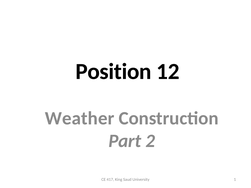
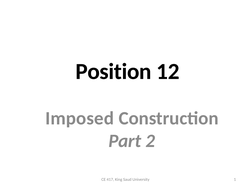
Weather: Weather -> Imposed
